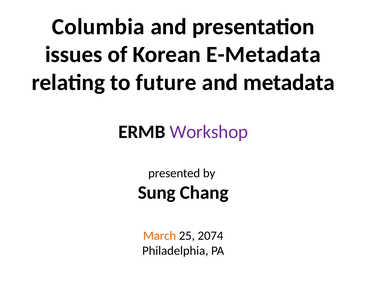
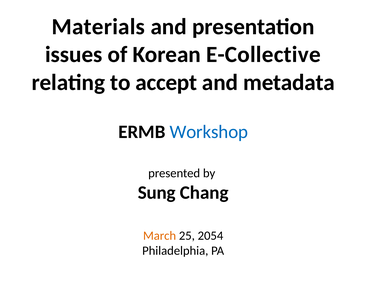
Columbia: Columbia -> Materials
E-Metadata: E-Metadata -> E-Collective
future: future -> accept
Workshop colour: purple -> blue
2074: 2074 -> 2054
